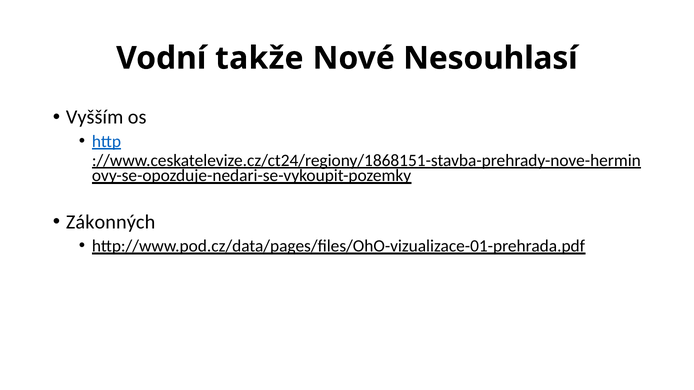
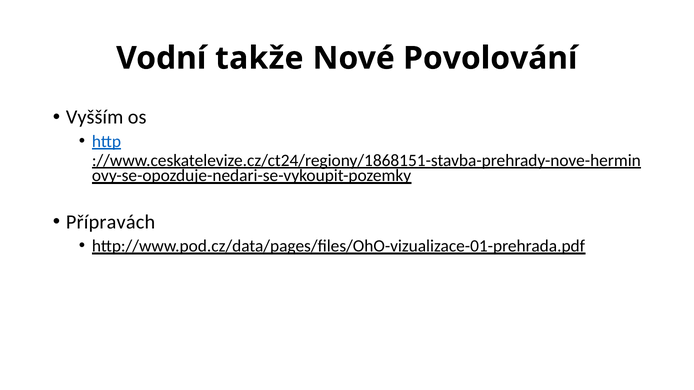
Nesouhlasí: Nesouhlasí -> Povolování
Zákonných: Zákonných -> Přípravách
